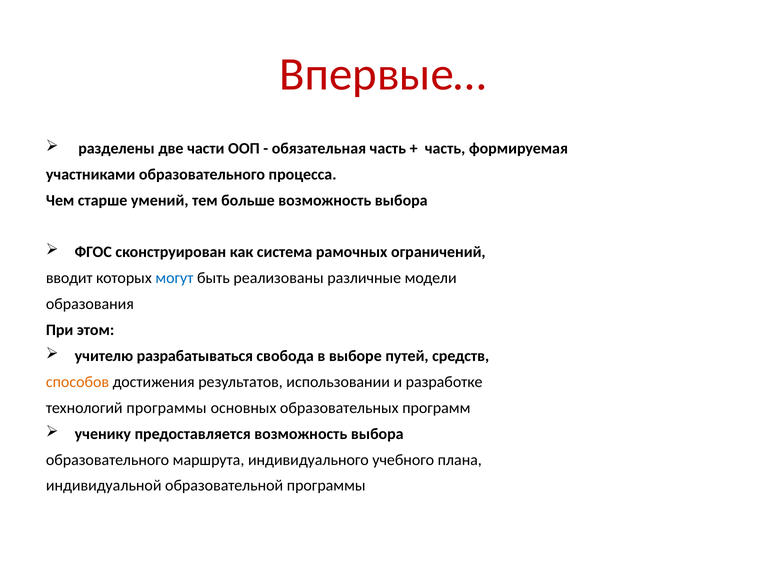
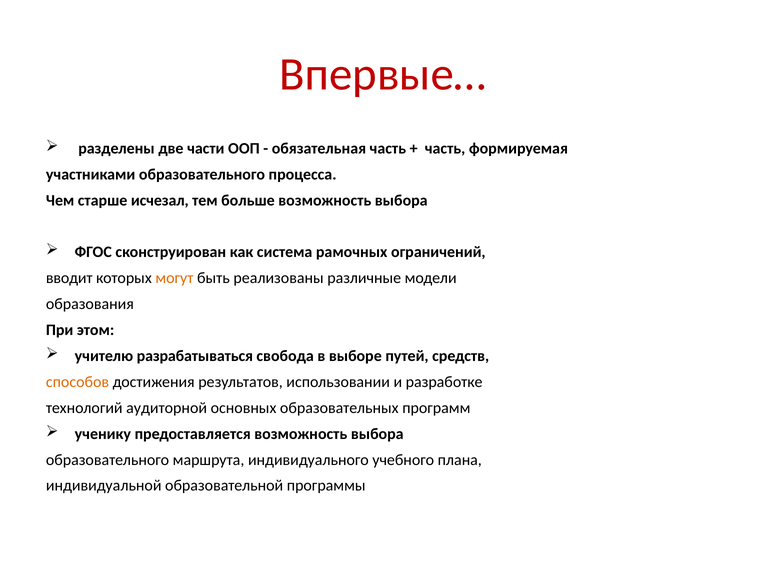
умений: умений -> исчезал
могут colour: blue -> orange
технологий программы: программы -> аудиторной
